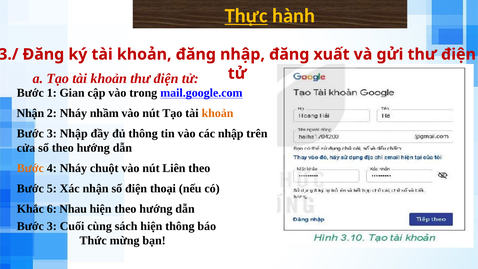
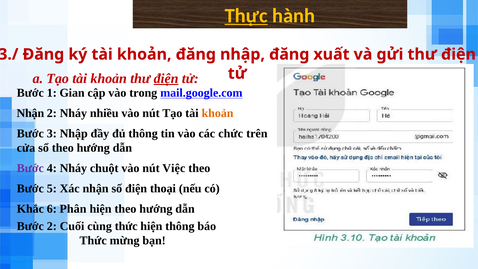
điện at (166, 78) underline: none -> present
nhầm: nhầm -> nhiều
các nhập: nhập -> chức
Bước at (30, 168) colour: orange -> purple
Liên: Liên -> Việc
Nhau: Nhau -> Phân
3 at (52, 226): 3 -> 2
cùng sách: sách -> thức
